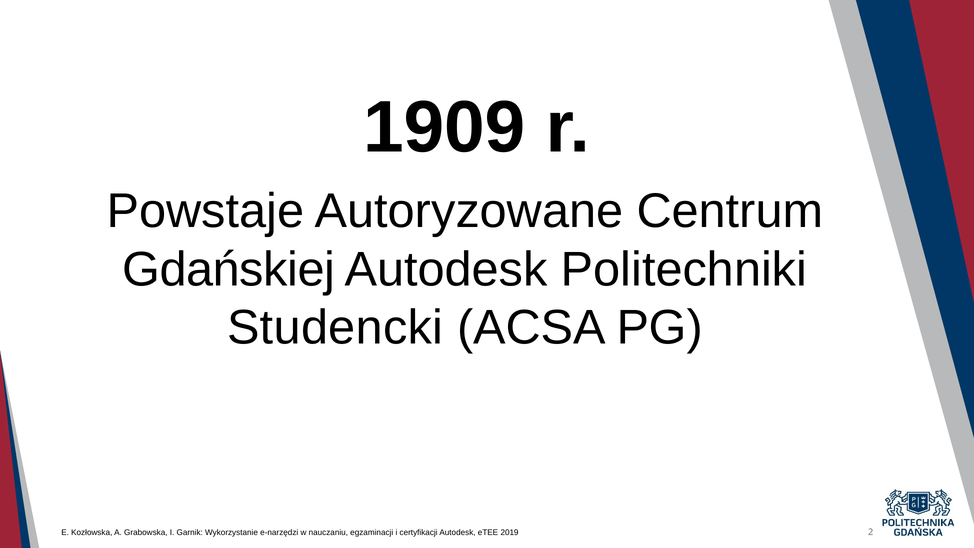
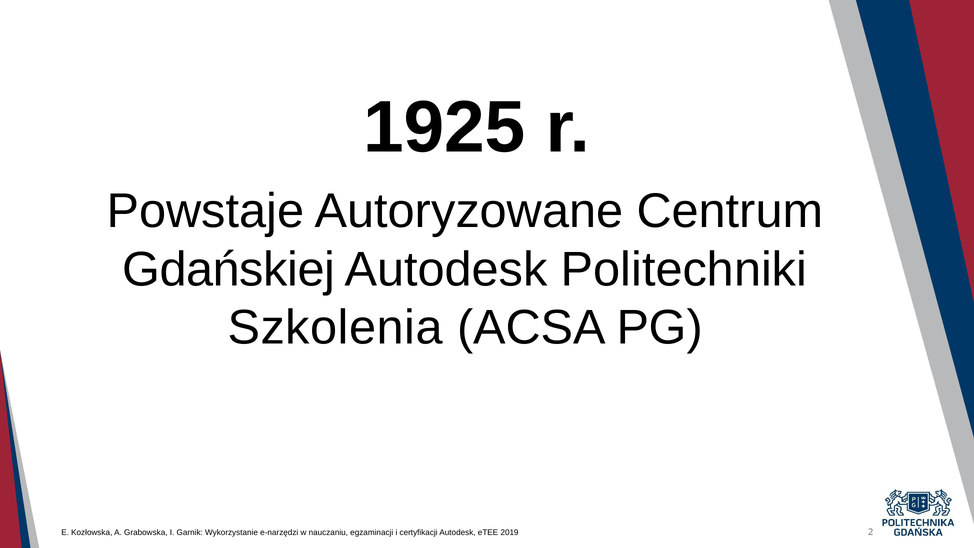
1909: 1909 -> 1925
Studencki: Studencki -> Szkolenia
